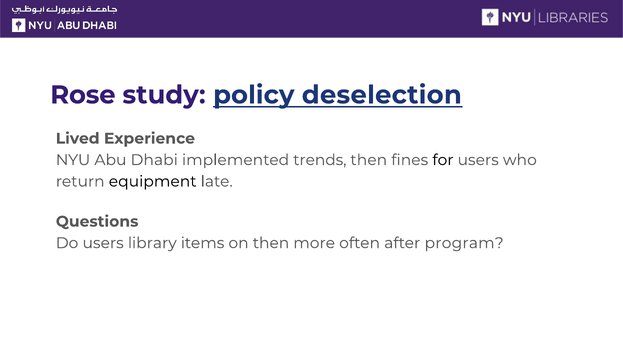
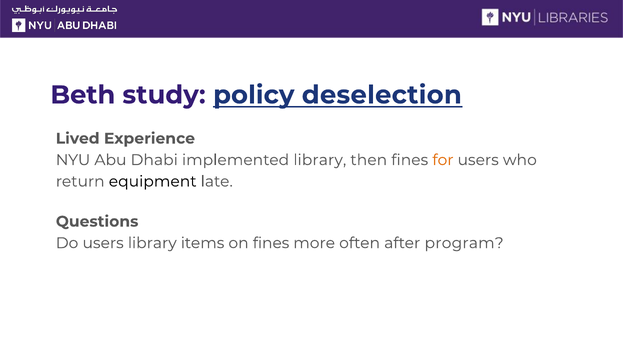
Rose: Rose -> Beth
implemented trends: trends -> library
for colour: black -> orange
on then: then -> fines
